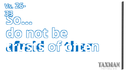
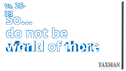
not underline: none -> present
trusts: trusts -> world
often: often -> more
